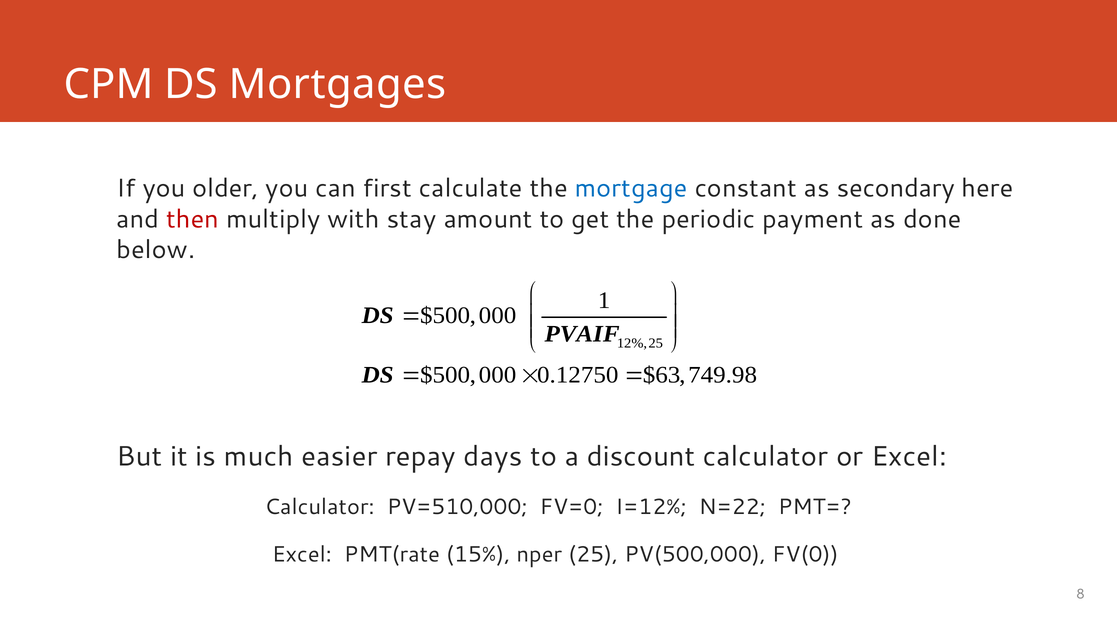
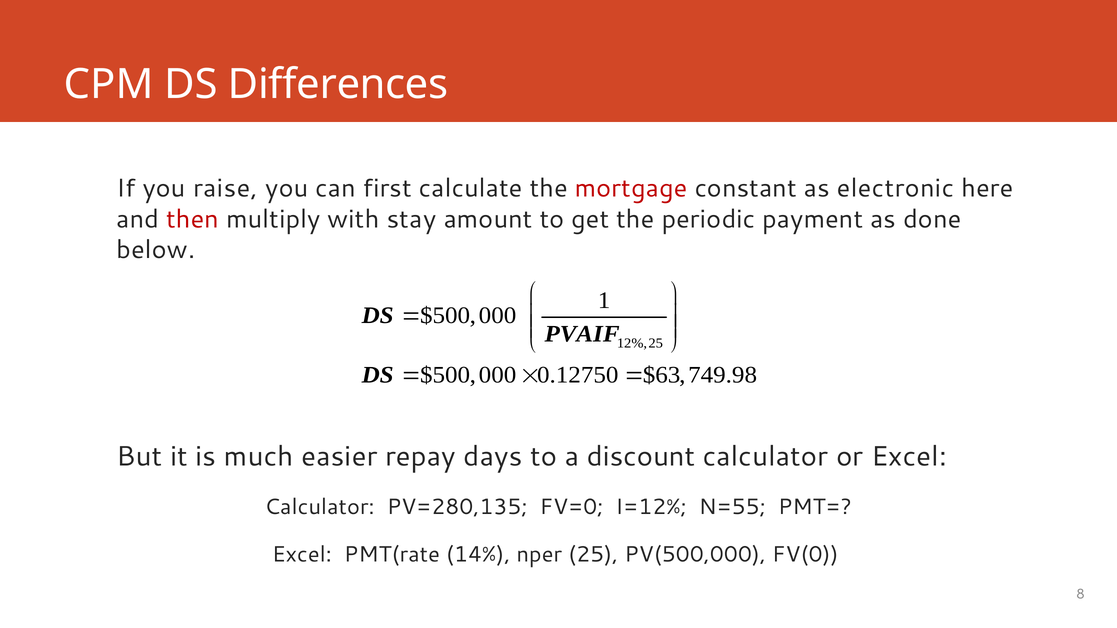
Mortgages: Mortgages -> Differences
older: older -> raise
mortgage colour: blue -> red
secondary: secondary -> electronic
PV=510,000: PV=510,000 -> PV=280,135
N=22: N=22 -> N=55
15%: 15% -> 14%
